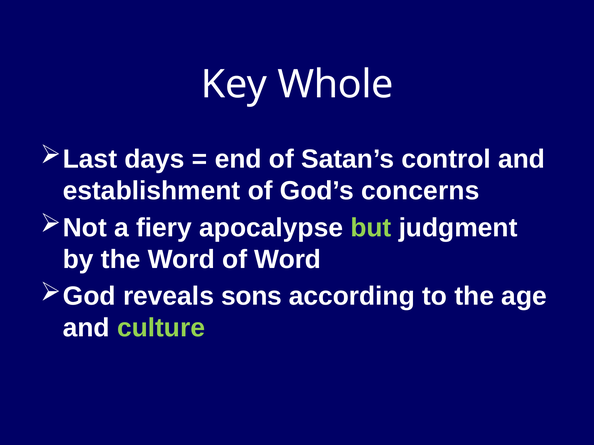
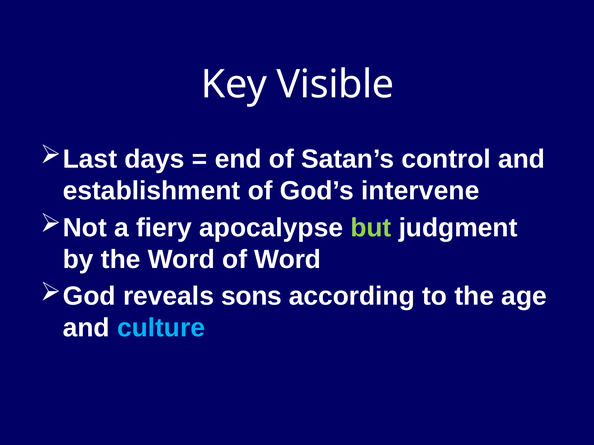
Whole: Whole -> Visible
concerns: concerns -> intervene
culture colour: light green -> light blue
